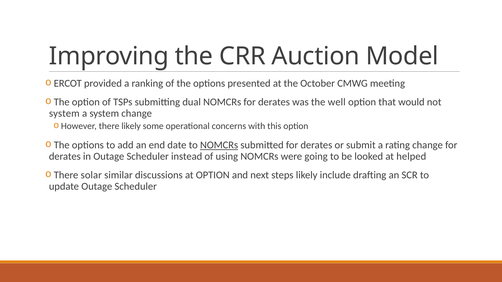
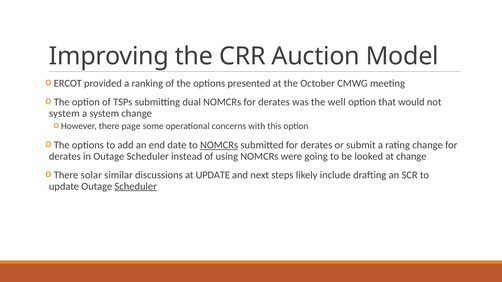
there likely: likely -> page
at helped: helped -> change
at OPTION: OPTION -> UPDATE
Scheduler at (136, 187) underline: none -> present
